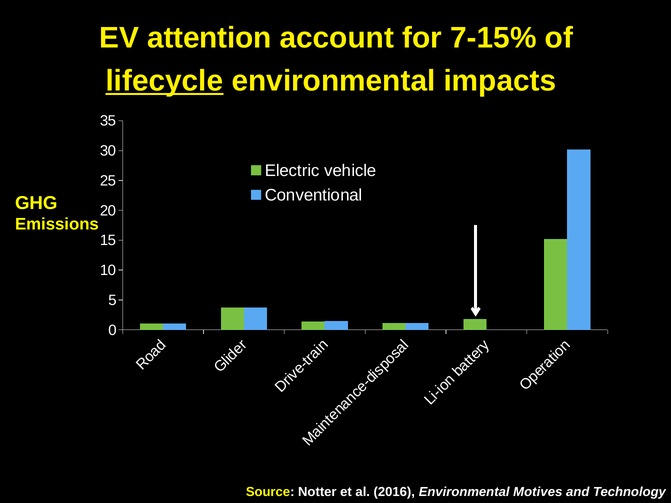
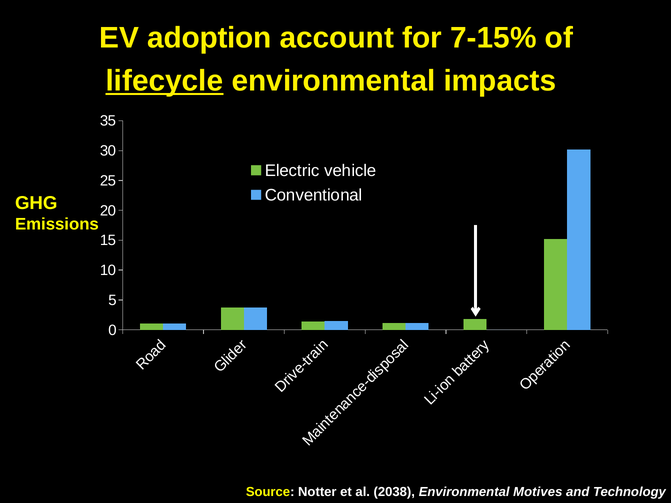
attention: attention -> adoption
2016: 2016 -> 2038
